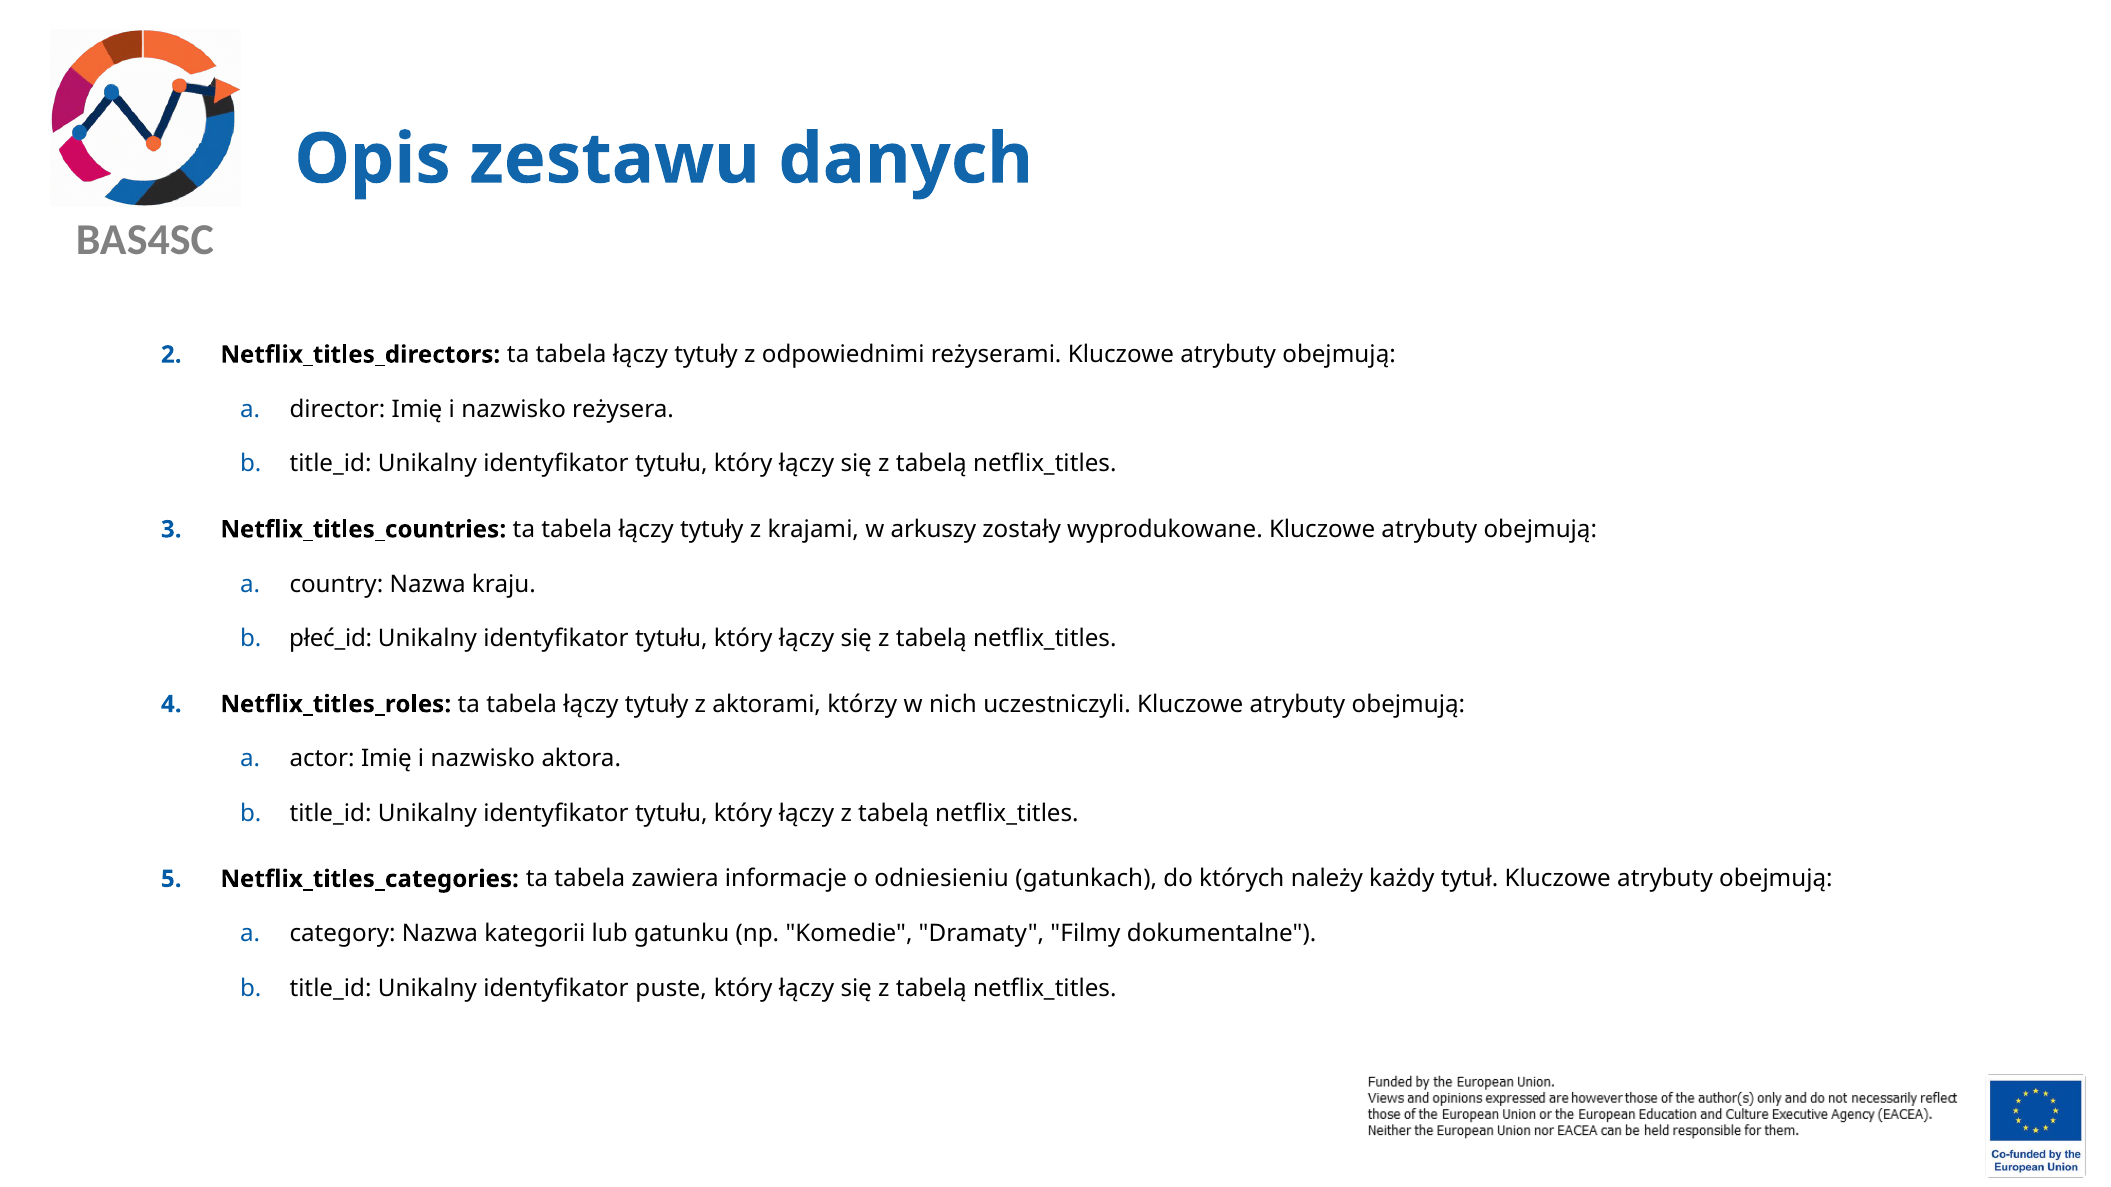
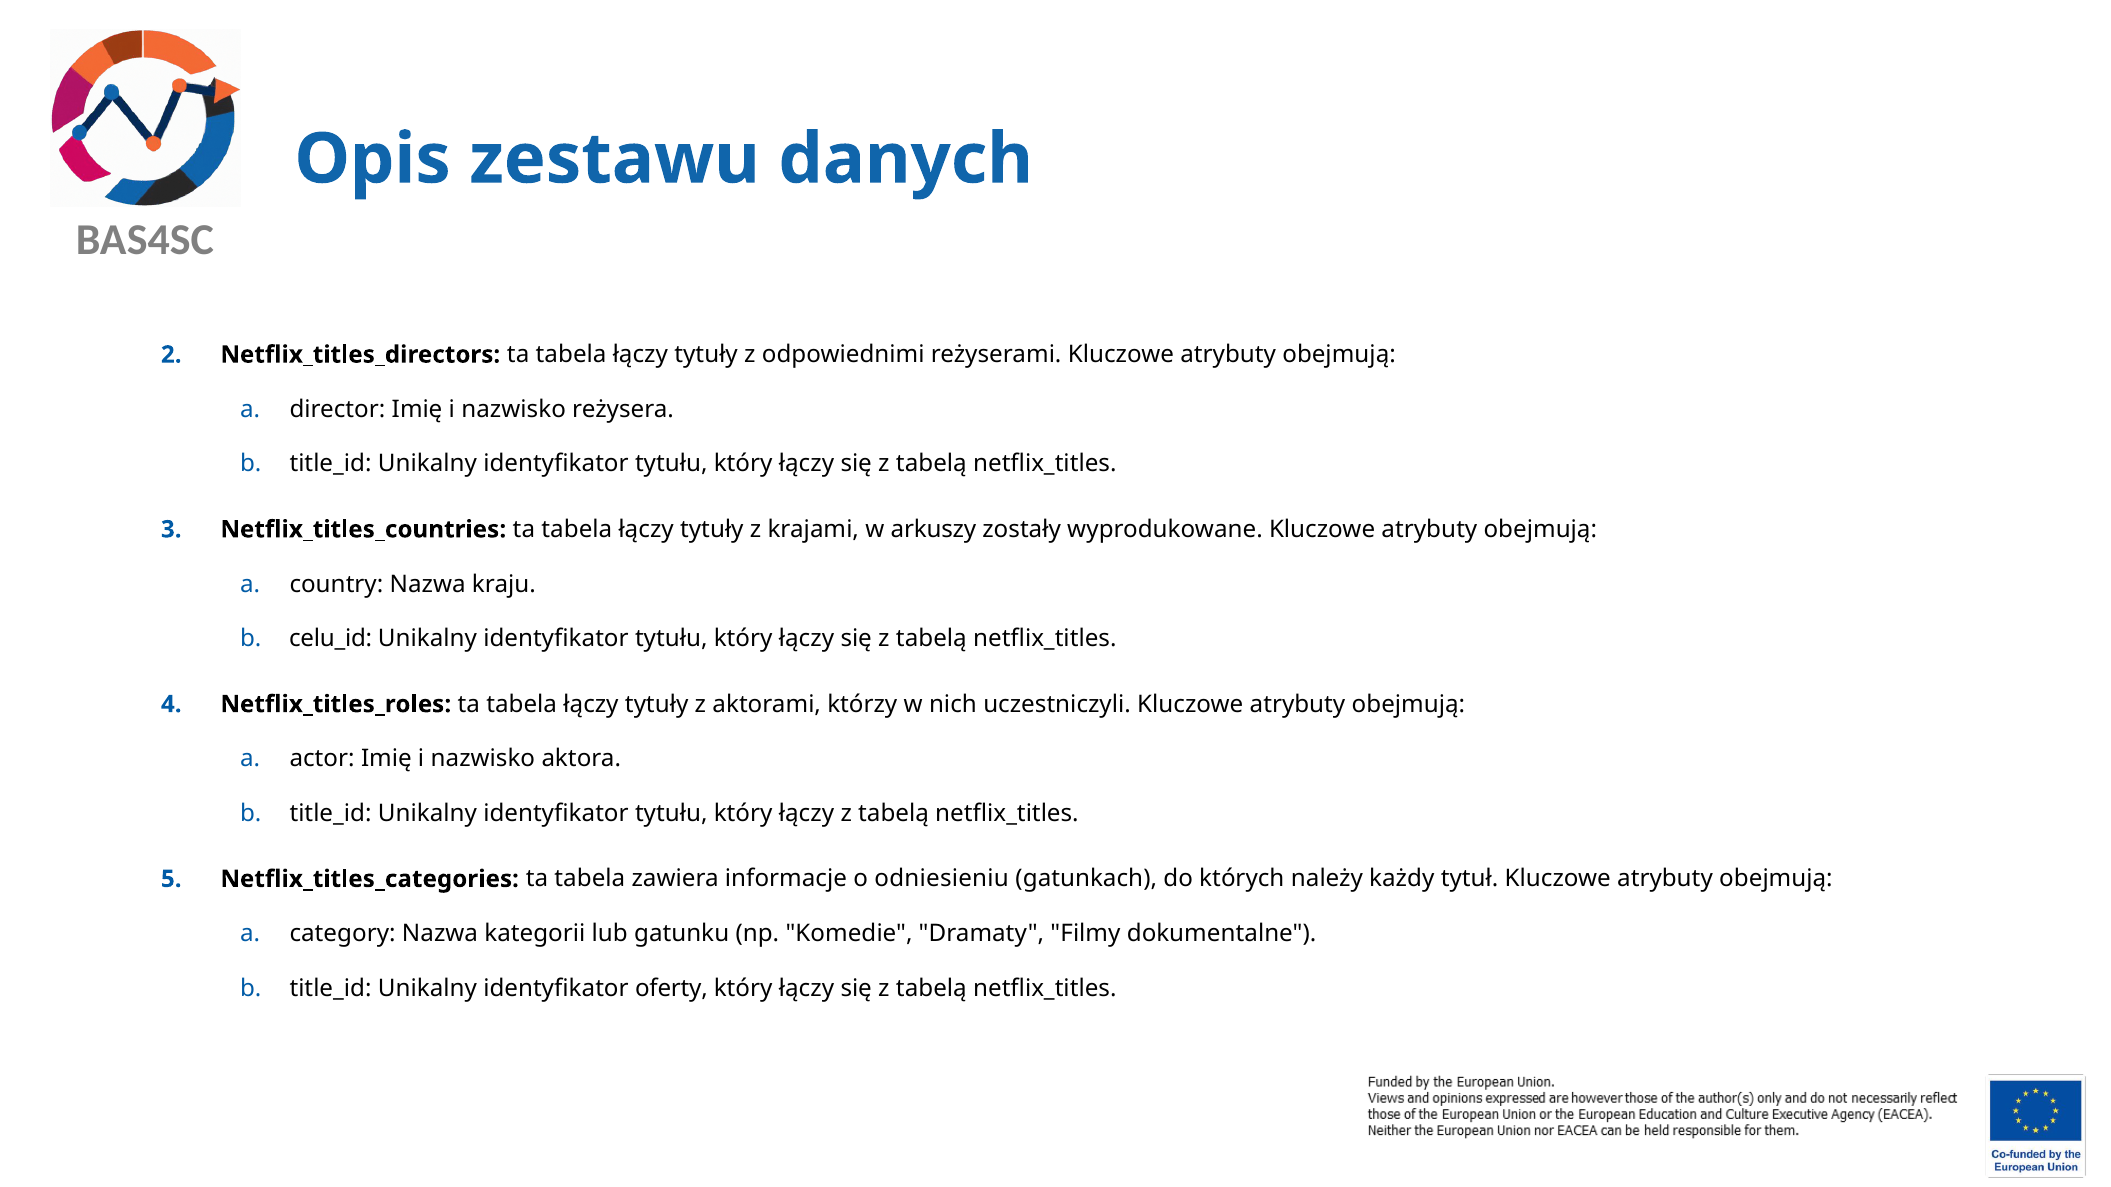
płeć_id: płeć_id -> celu_id
puste: puste -> oferty
